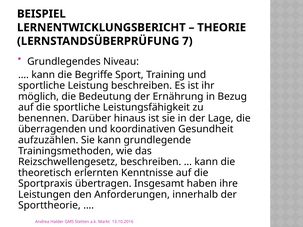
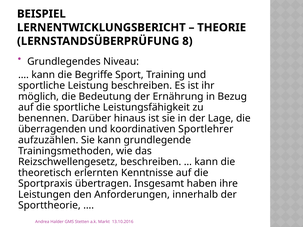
7: 7 -> 8
Gesundheit: Gesundheit -> Sportlehrer
